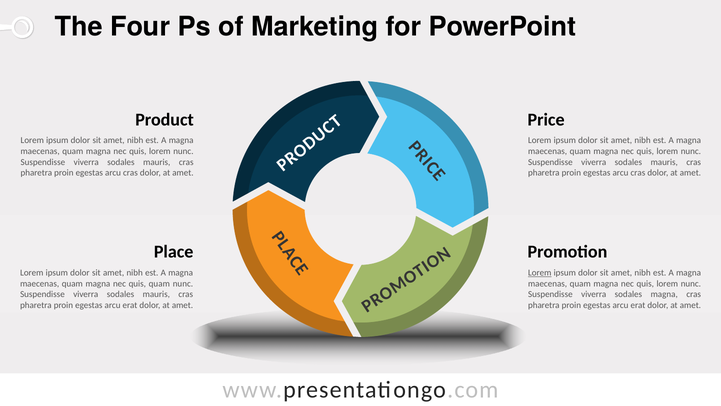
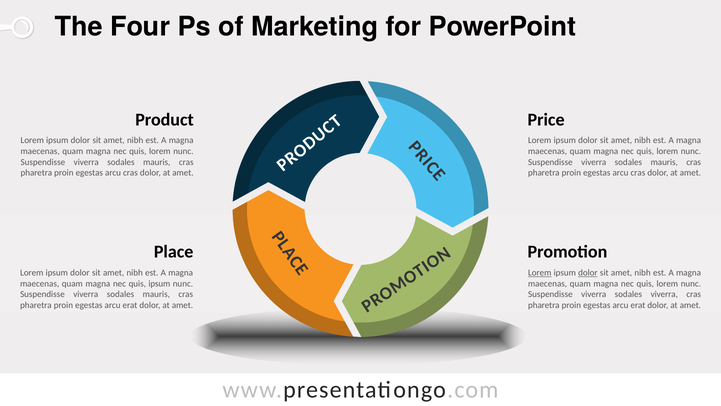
dolor at (588, 272) underline: none -> present
quis quam: quam -> ipsum
sodales magna: magna -> viverra
